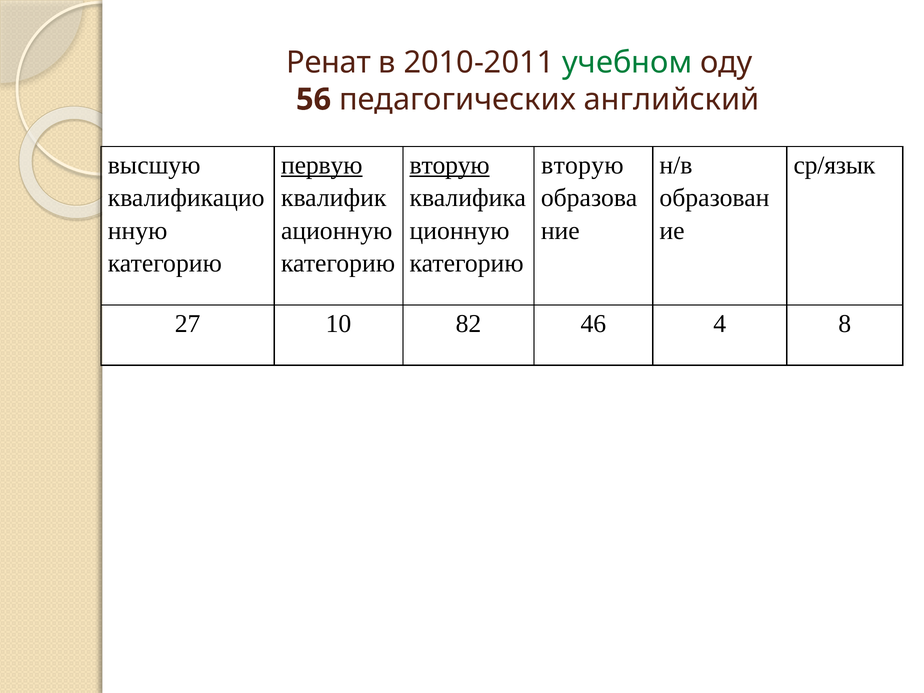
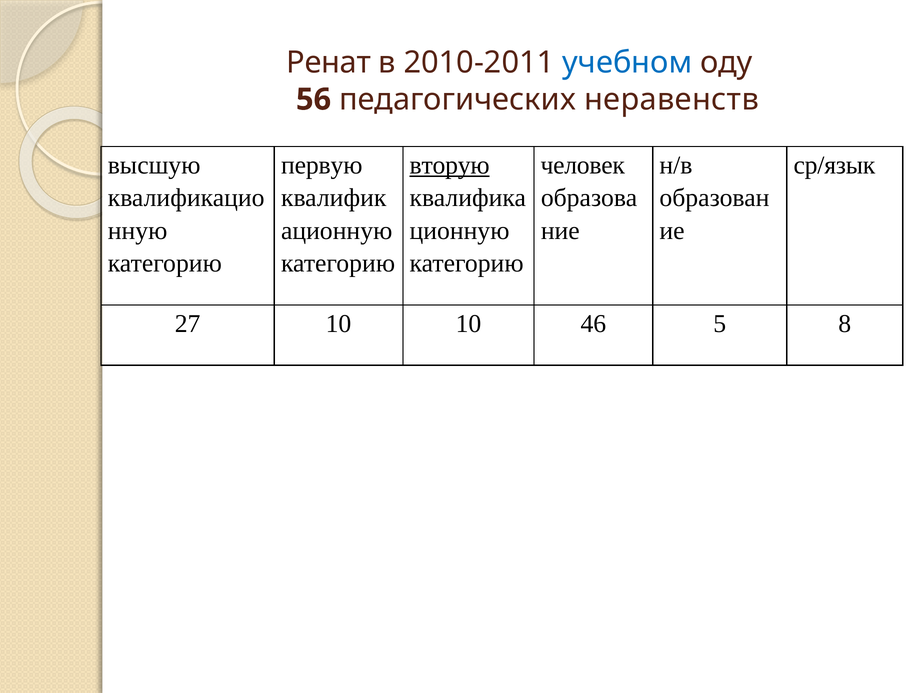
учебном colour: green -> blue
английский: английский -> неравенств
первую underline: present -> none
вторую at (582, 165): вторую -> человек
10 82: 82 -> 10
4: 4 -> 5
